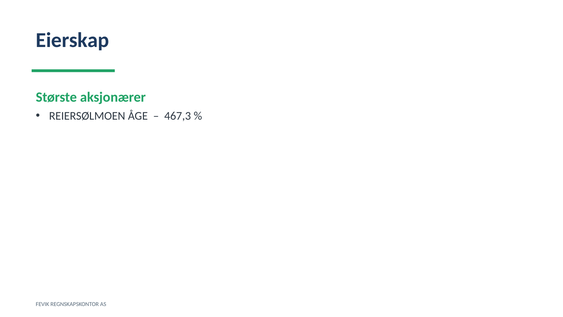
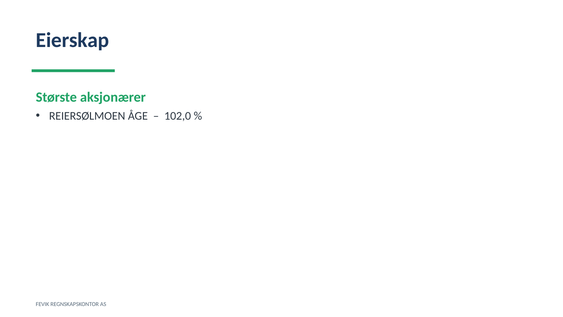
467,3: 467,3 -> 102,0
